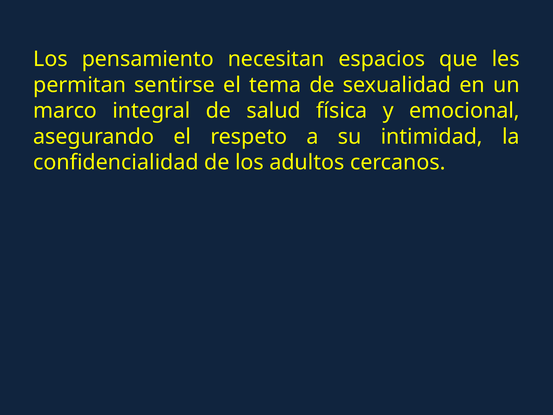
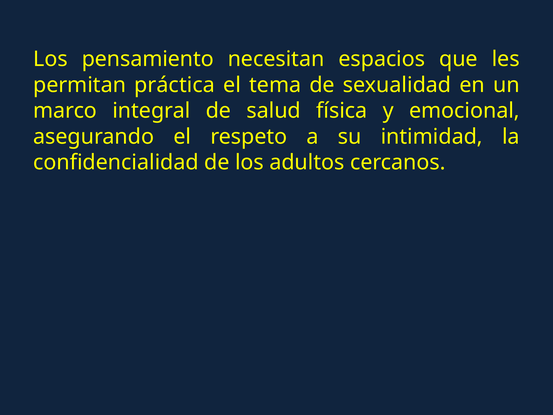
sentirse: sentirse -> práctica
